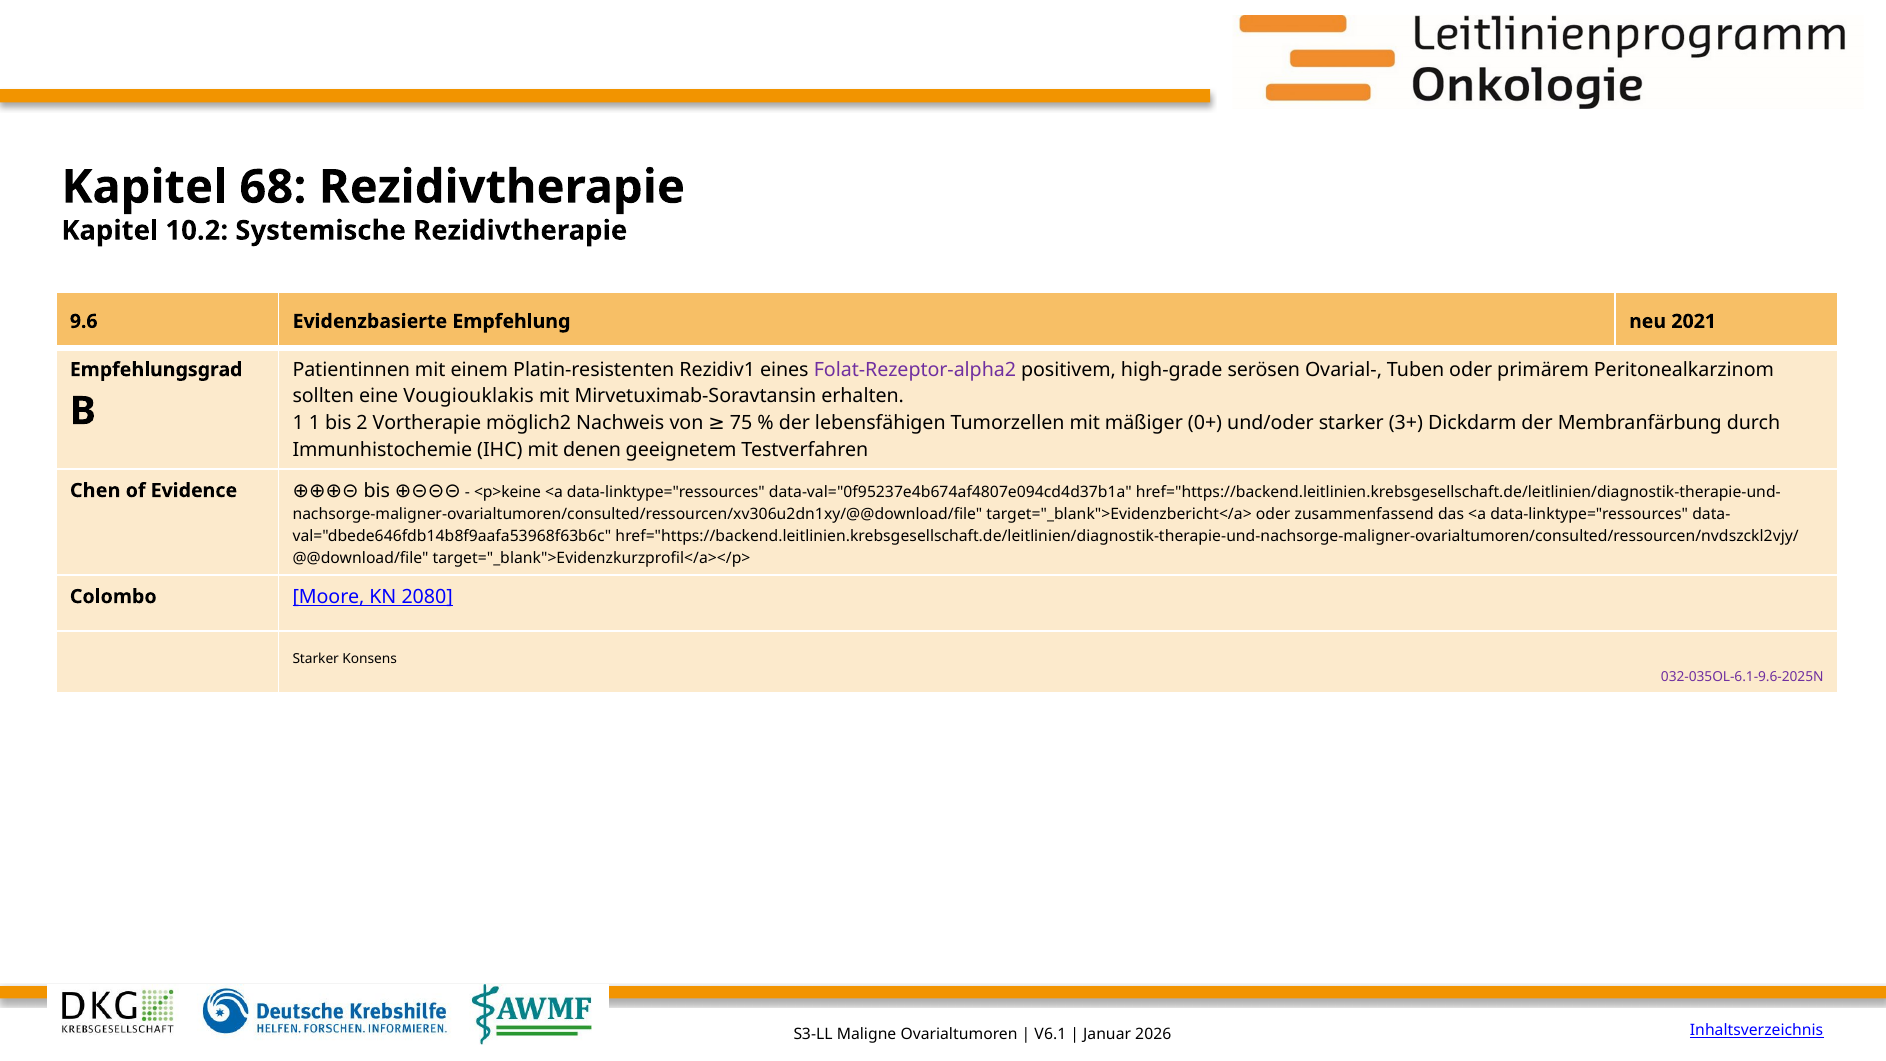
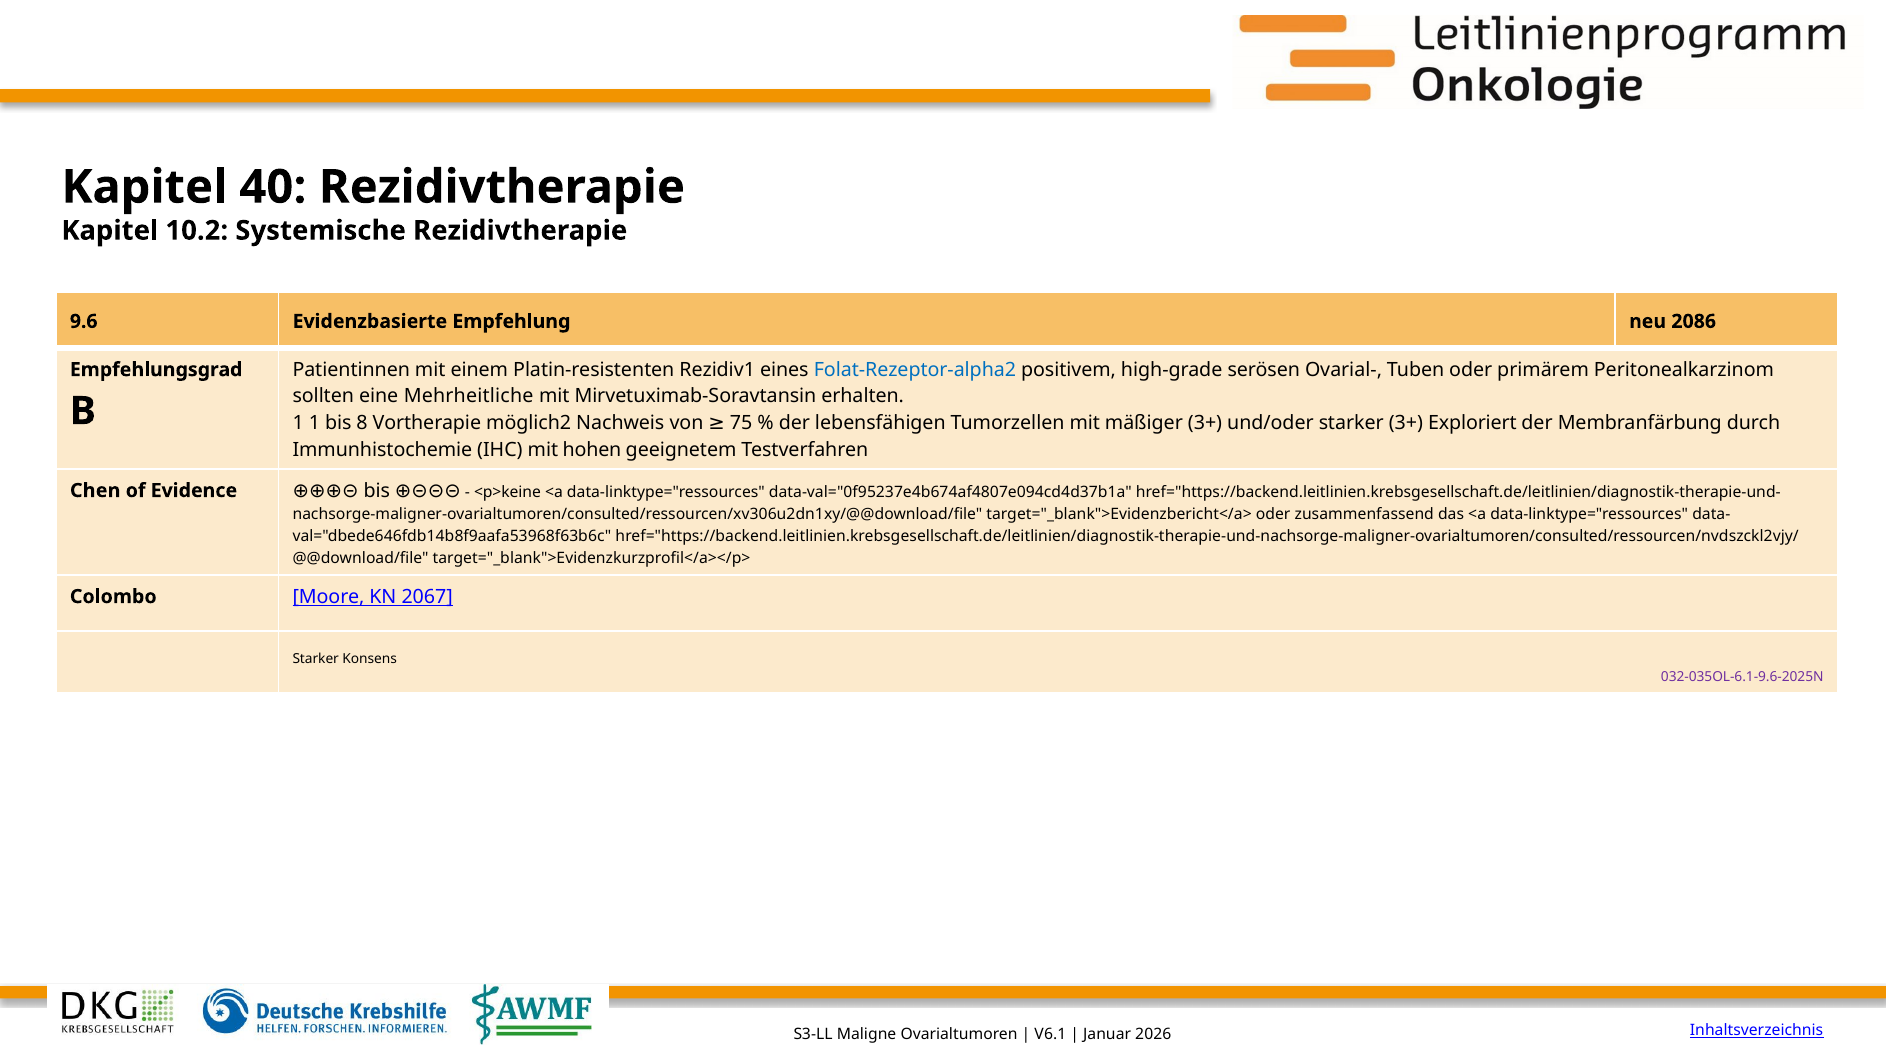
68: 68 -> 40
2021: 2021 -> 2086
Folat-Rezeptor-alpha2 colour: purple -> blue
Vougiouklakis: Vougiouklakis -> Mehrheitliche
2: 2 -> 8
mäßiger 0+: 0+ -> 3+
Dickdarm: Dickdarm -> Exploriert
denen: denen -> hohen
2080: 2080 -> 2067
